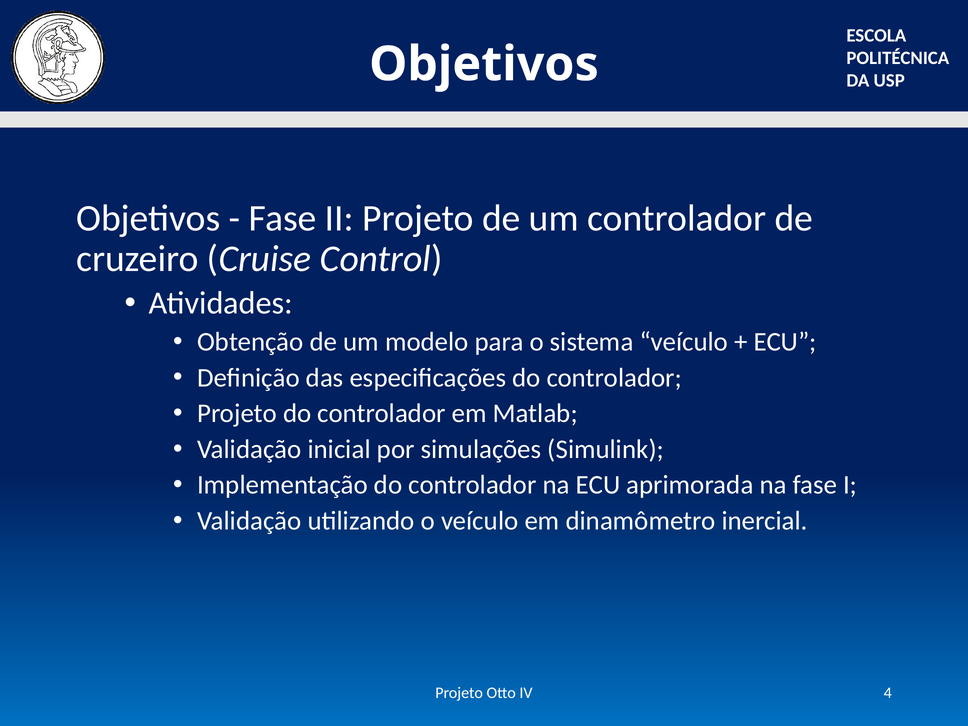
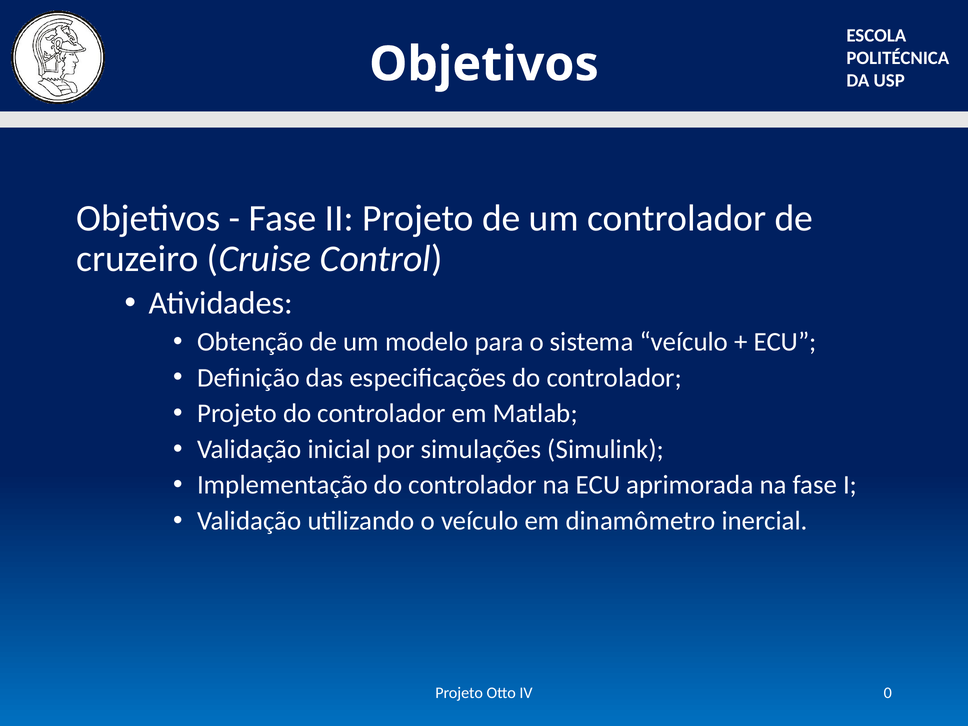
4: 4 -> 0
